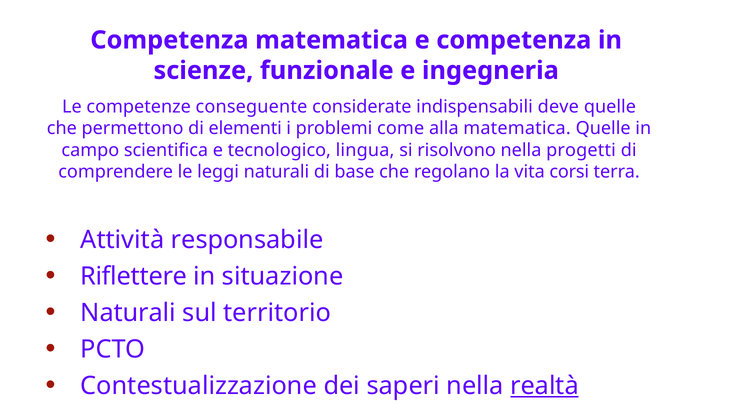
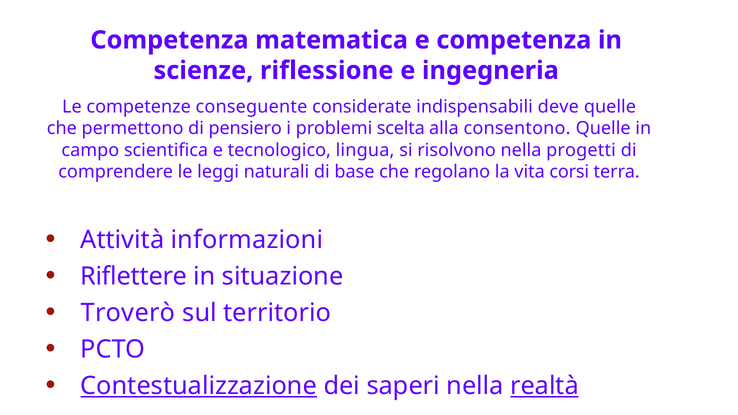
funzionale: funzionale -> riflessione
elementi: elementi -> pensiero
come: come -> scelta
alla matematica: matematica -> consentono
responsabile: responsabile -> informazioni
Naturali at (128, 313): Naturali -> Troverò
Contestualizzazione underline: none -> present
